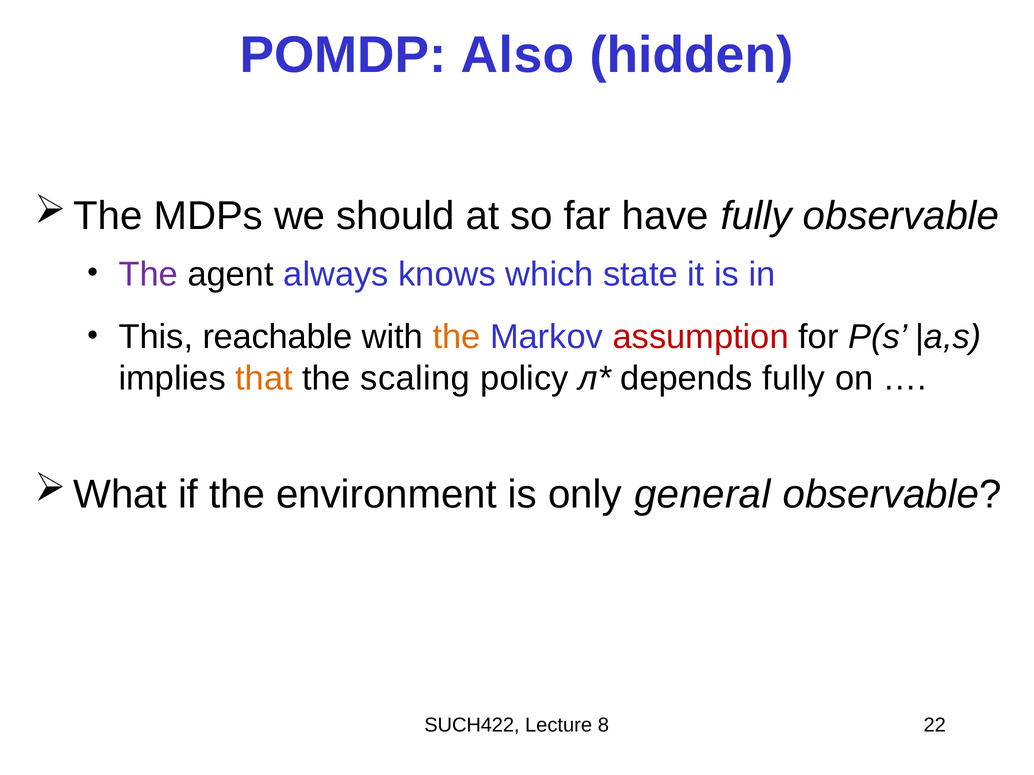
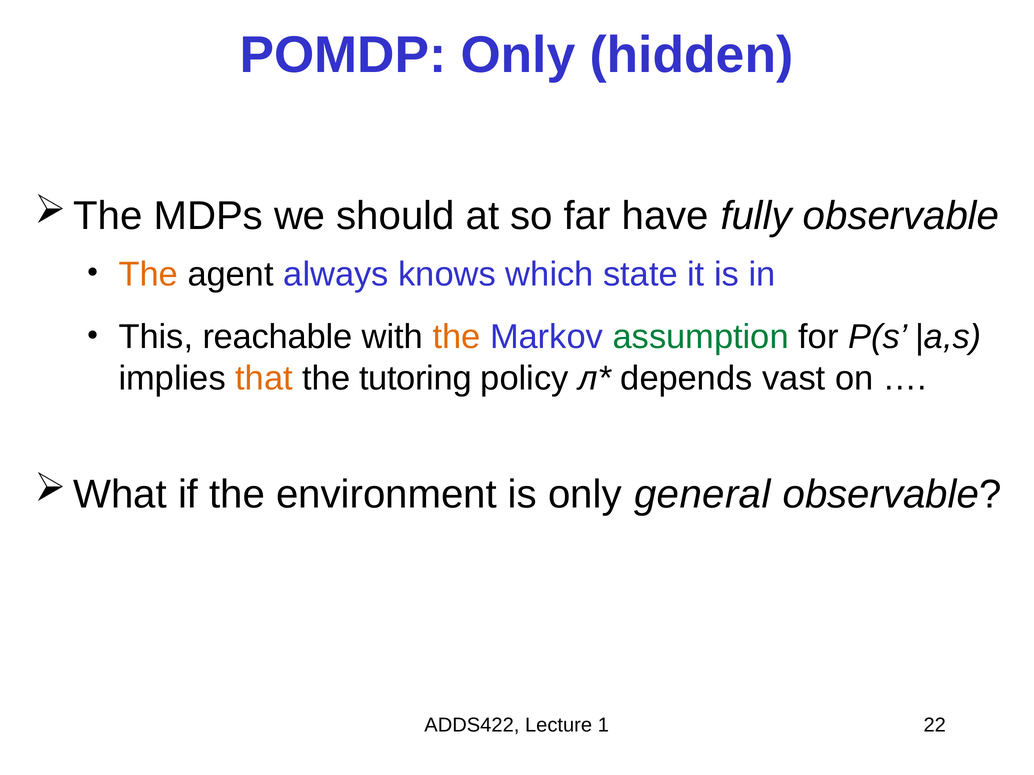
POMDP Also: Also -> Only
The at (148, 275) colour: purple -> orange
assumption colour: red -> green
scaling: scaling -> tutoring
depends fully: fully -> vast
SUCH422: SUCH422 -> ADDS422
8: 8 -> 1
